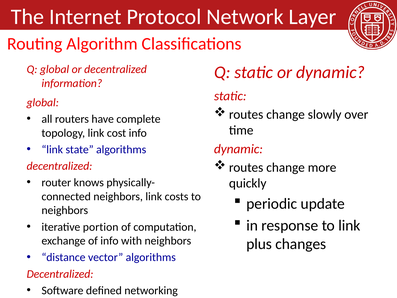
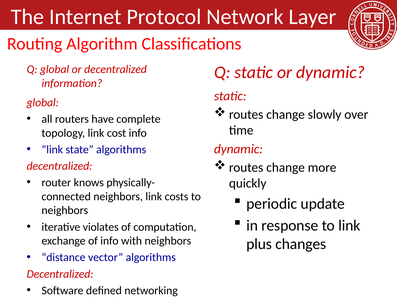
portion: portion -> violates
